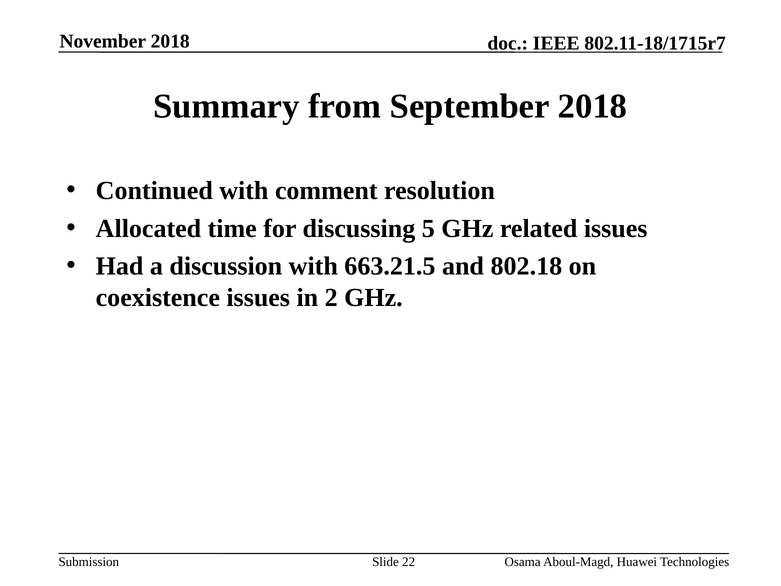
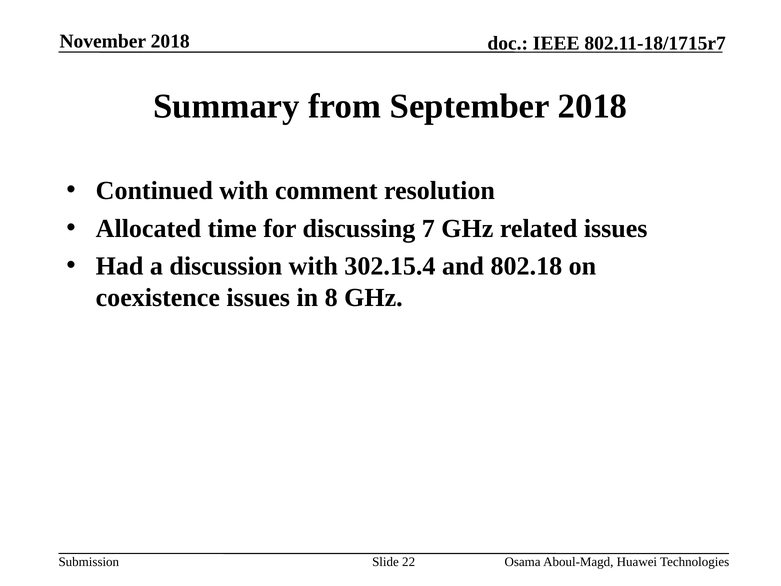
5: 5 -> 7
663.21.5: 663.21.5 -> 302.15.4
2: 2 -> 8
